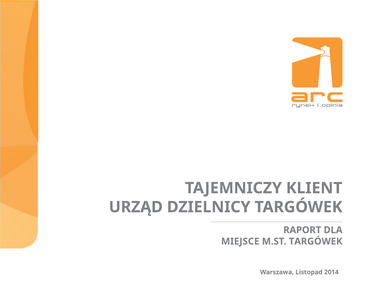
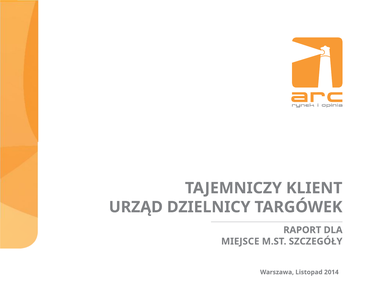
M.ST TARGÓWEK: TARGÓWEK -> SZCZEGÓŁY
